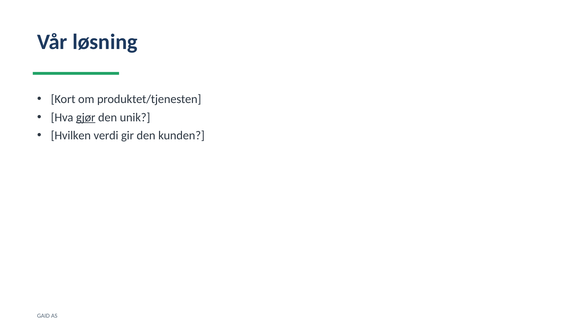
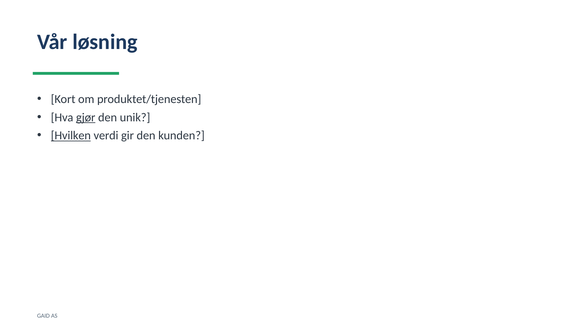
Hvilken underline: none -> present
